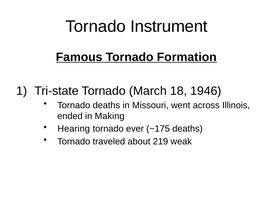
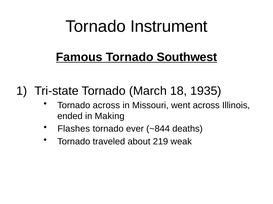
Formation: Formation -> Southwest
1946: 1946 -> 1935
Tornado deaths: deaths -> across
Hearing: Hearing -> Flashes
~175: ~175 -> ~844
